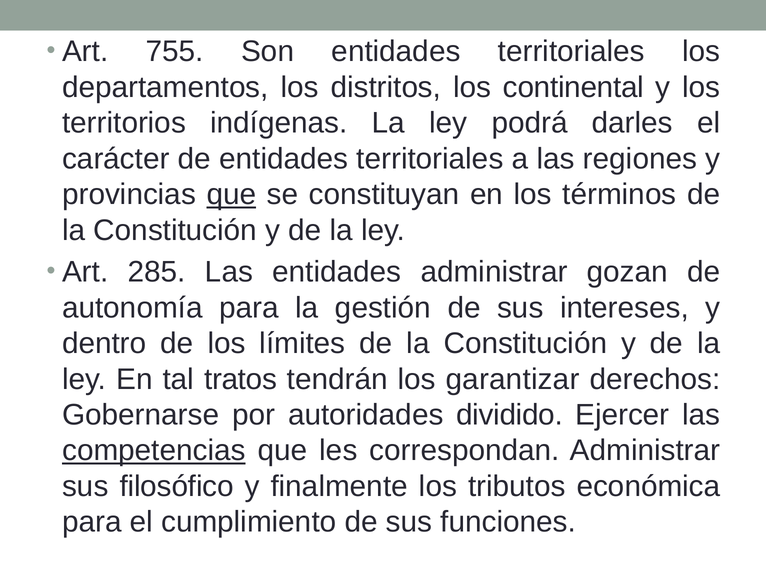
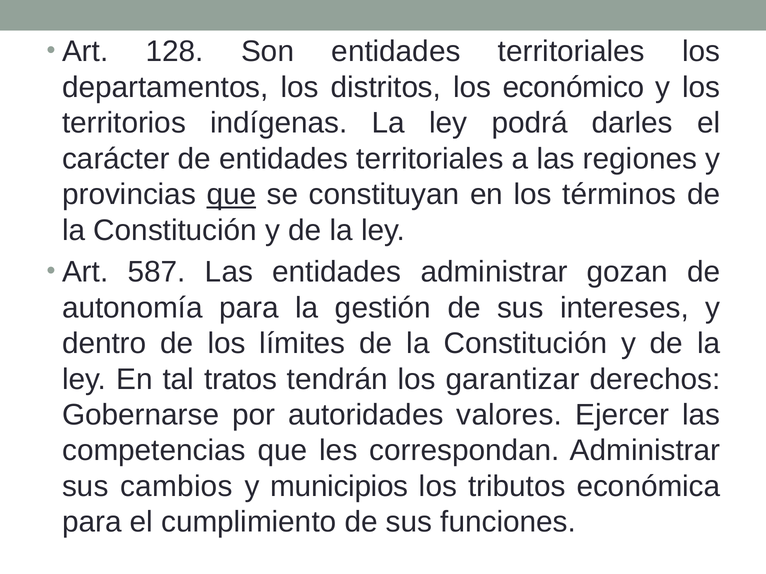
755: 755 -> 128
continental: continental -> económico
285: 285 -> 587
dividido: dividido -> valores
competencias underline: present -> none
filosófico: filosófico -> cambios
finalmente: finalmente -> municipios
